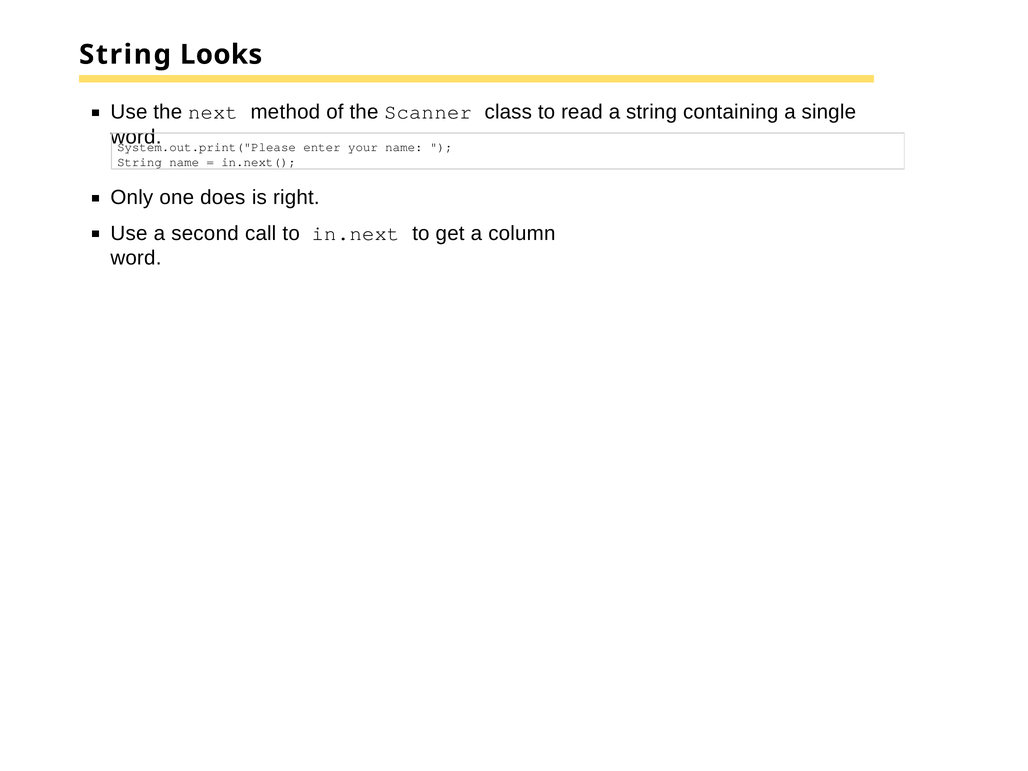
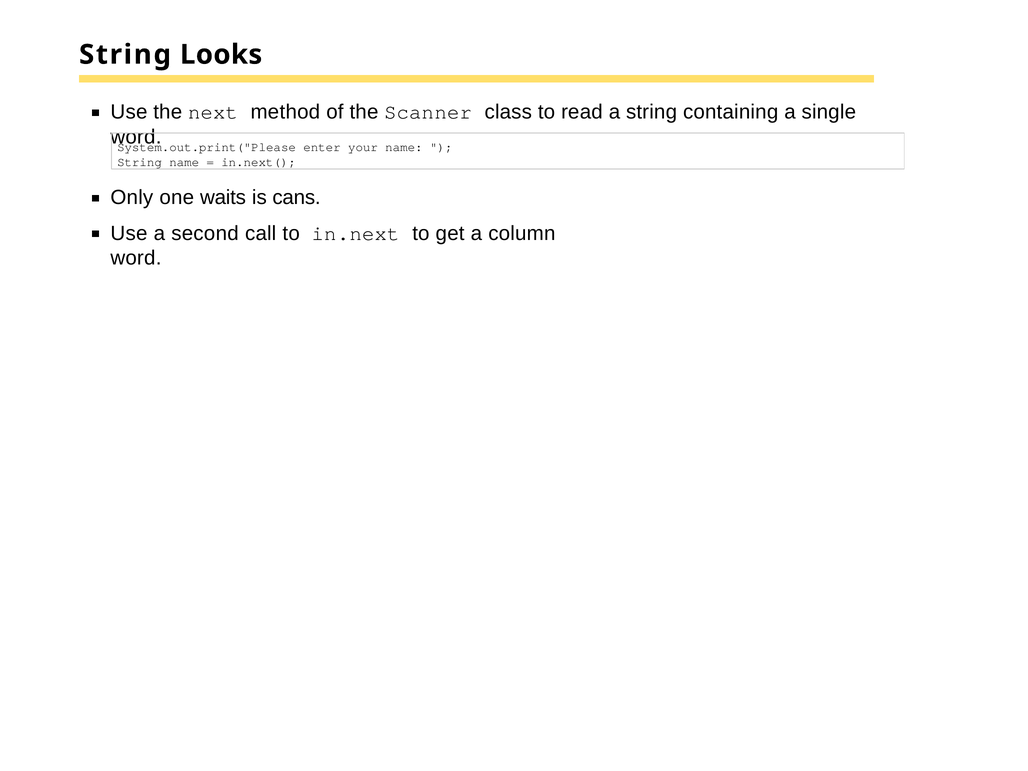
does: does -> waits
right: right -> cans
